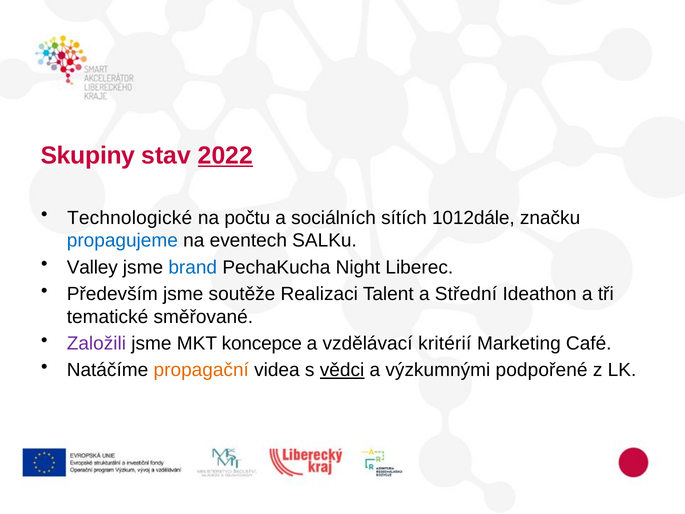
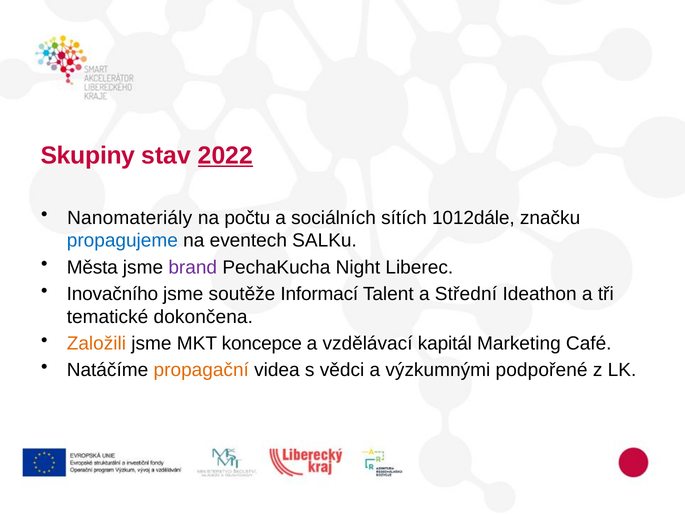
Technologické: Technologické -> Nanomateriály
Valley: Valley -> Města
brand colour: blue -> purple
Především: Především -> Inovačního
Realizaci: Realizaci -> Informací
směřované: směřované -> dokončena
Založili colour: purple -> orange
kritérií: kritérií -> kapitál
vědci underline: present -> none
